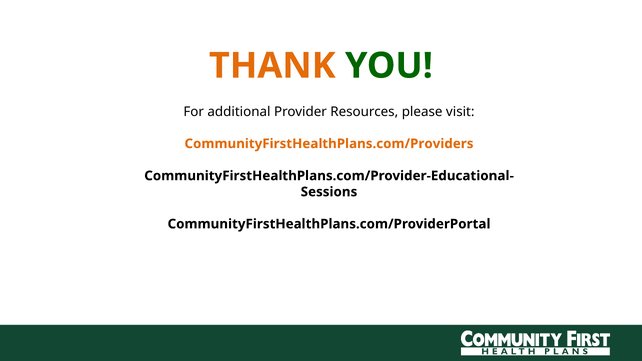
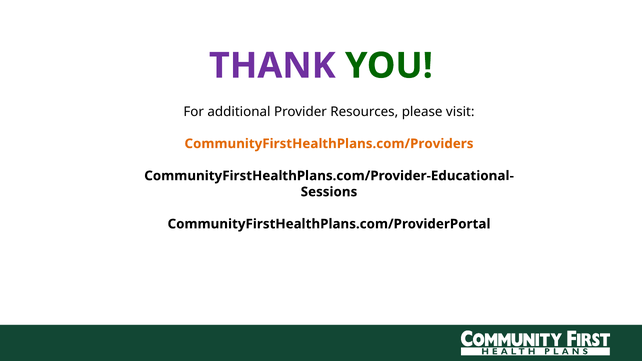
THANK colour: orange -> purple
